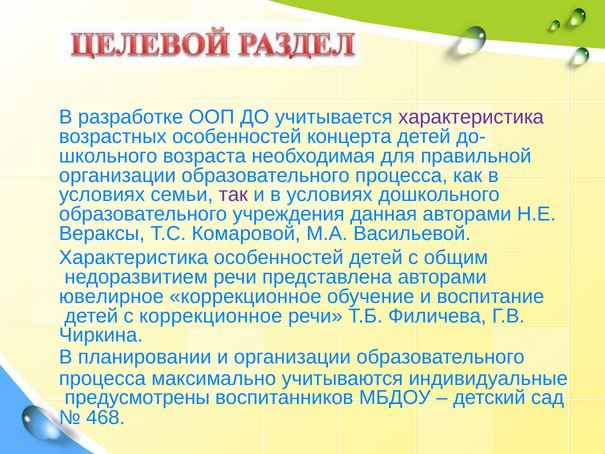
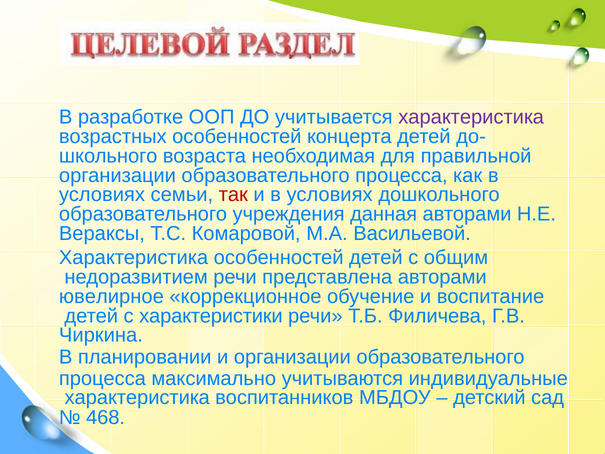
так colour: purple -> red
с коррекционное: коррекционное -> характеристики
предусмотрены at (137, 398): предусмотрены -> характеристика
